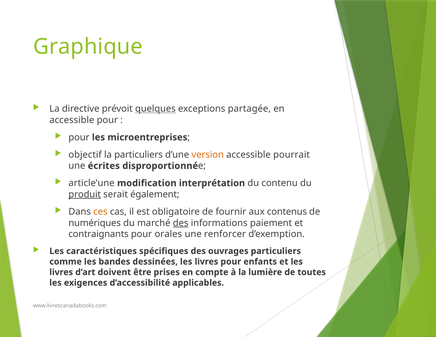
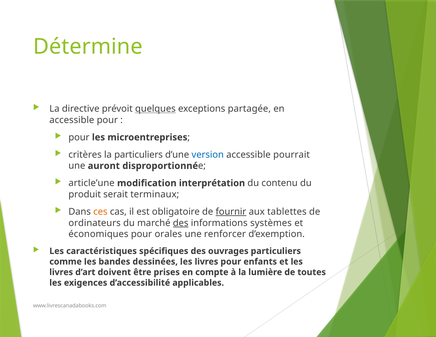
Graphique: Graphique -> Détermine
objectif: objectif -> critères
version colour: orange -> blue
écrites: écrites -> auront
produit underline: present -> none
également: également -> terminaux
fournir underline: none -> present
contenus: contenus -> tablettes
numériques: numériques -> ordinateurs
paiement: paiement -> systèmes
contraignants: contraignants -> économiques
